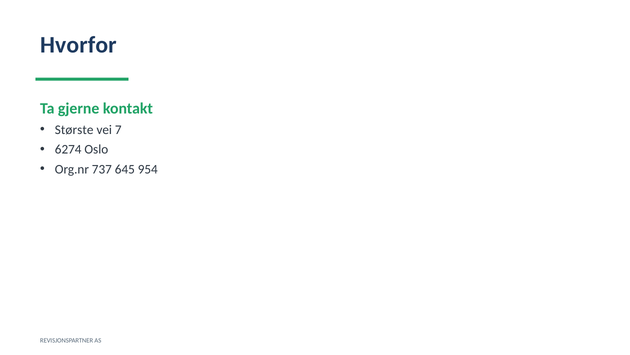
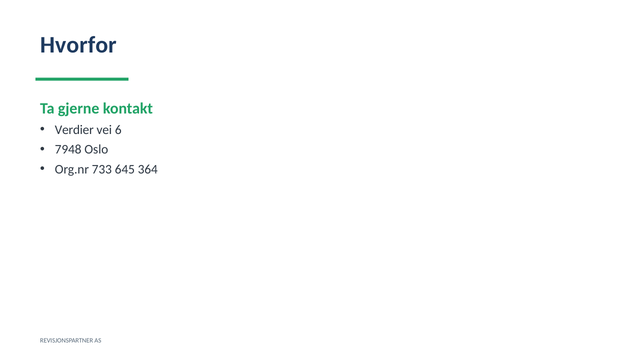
Største: Største -> Verdier
7: 7 -> 6
6274: 6274 -> 7948
737: 737 -> 733
954: 954 -> 364
